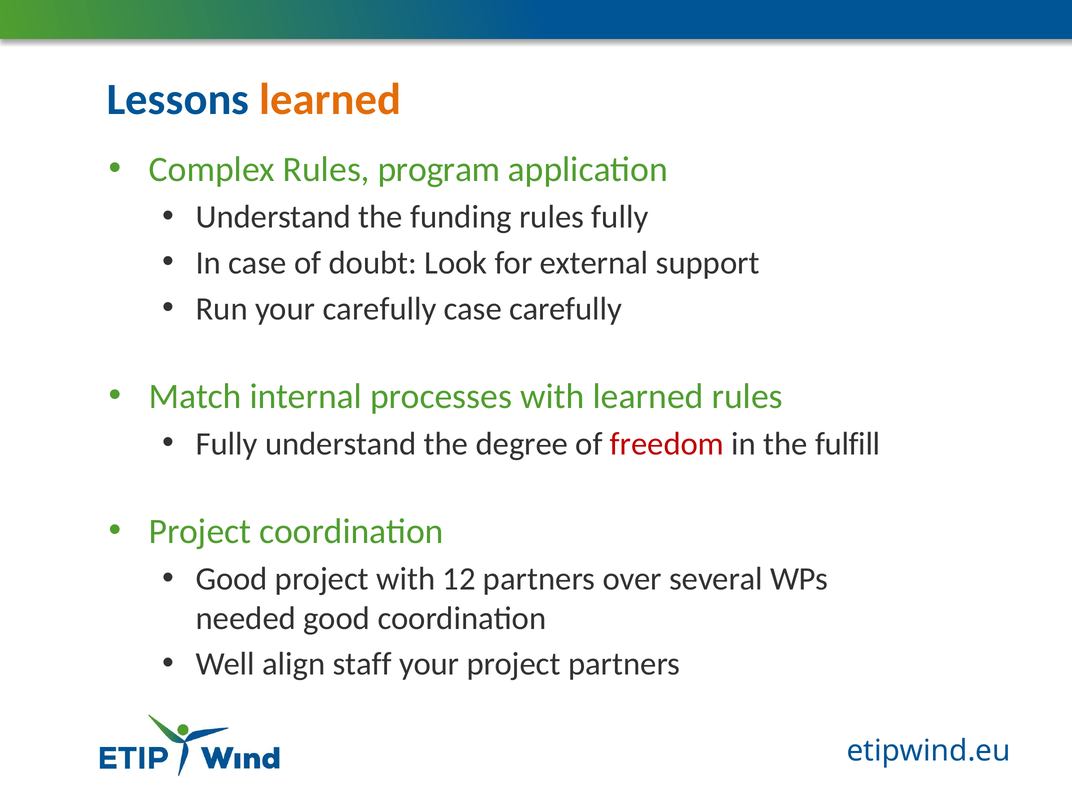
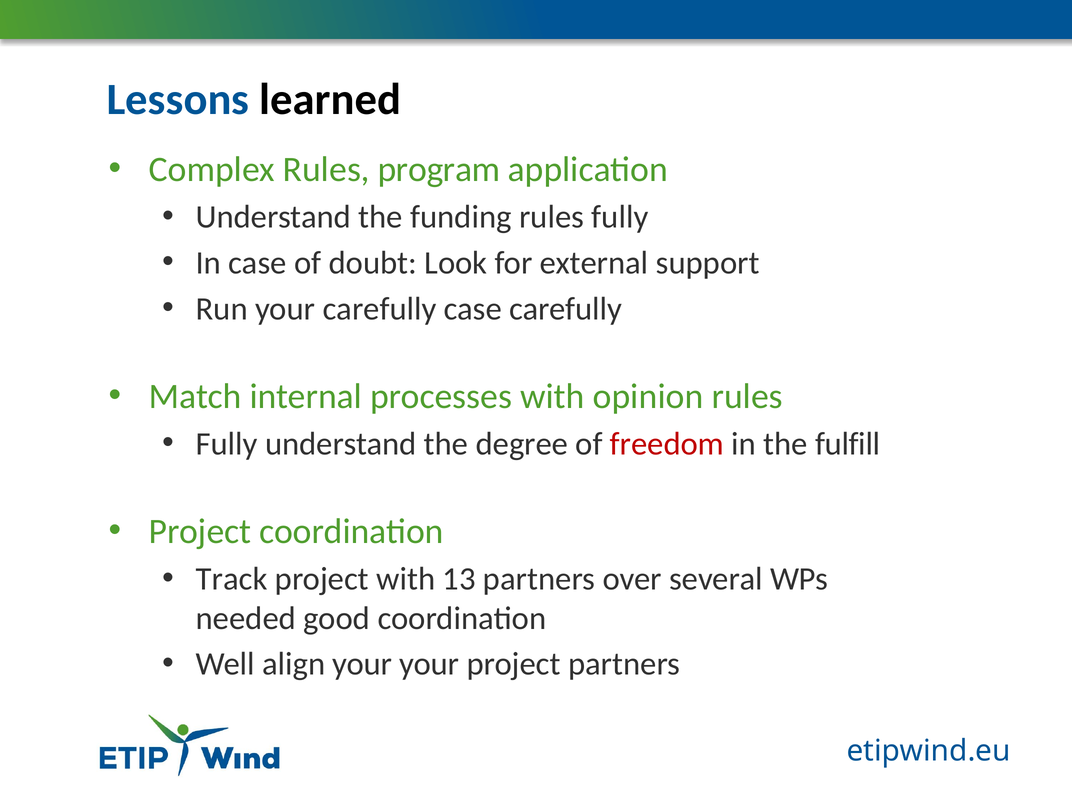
learned at (330, 100) colour: orange -> black
with learned: learned -> opinion
Good at (232, 579): Good -> Track
12: 12 -> 13
align staff: staff -> your
